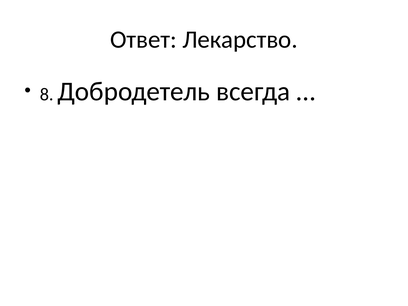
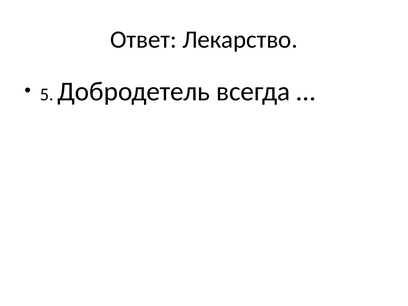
8: 8 -> 5
